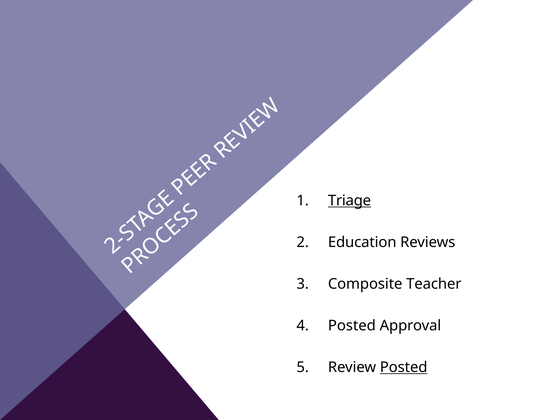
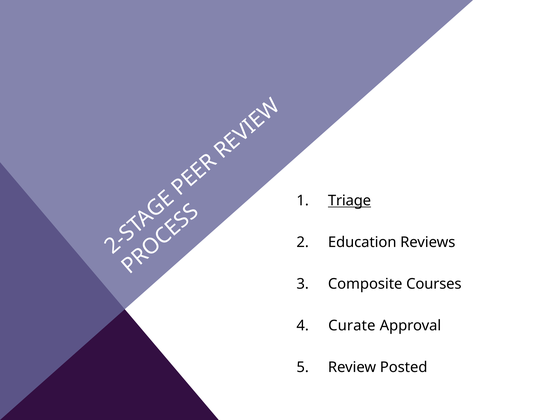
Teacher: Teacher -> Courses
Posted at (352, 326): Posted -> Curate
Posted at (404, 367) underline: present -> none
